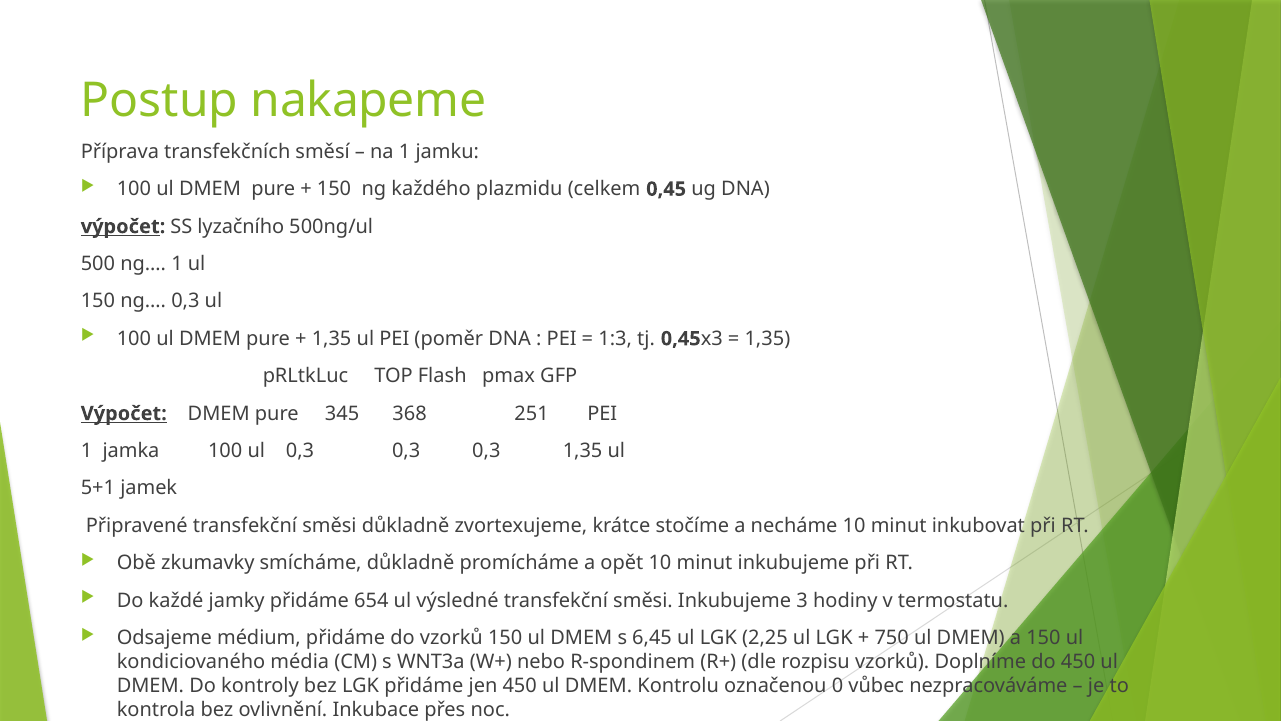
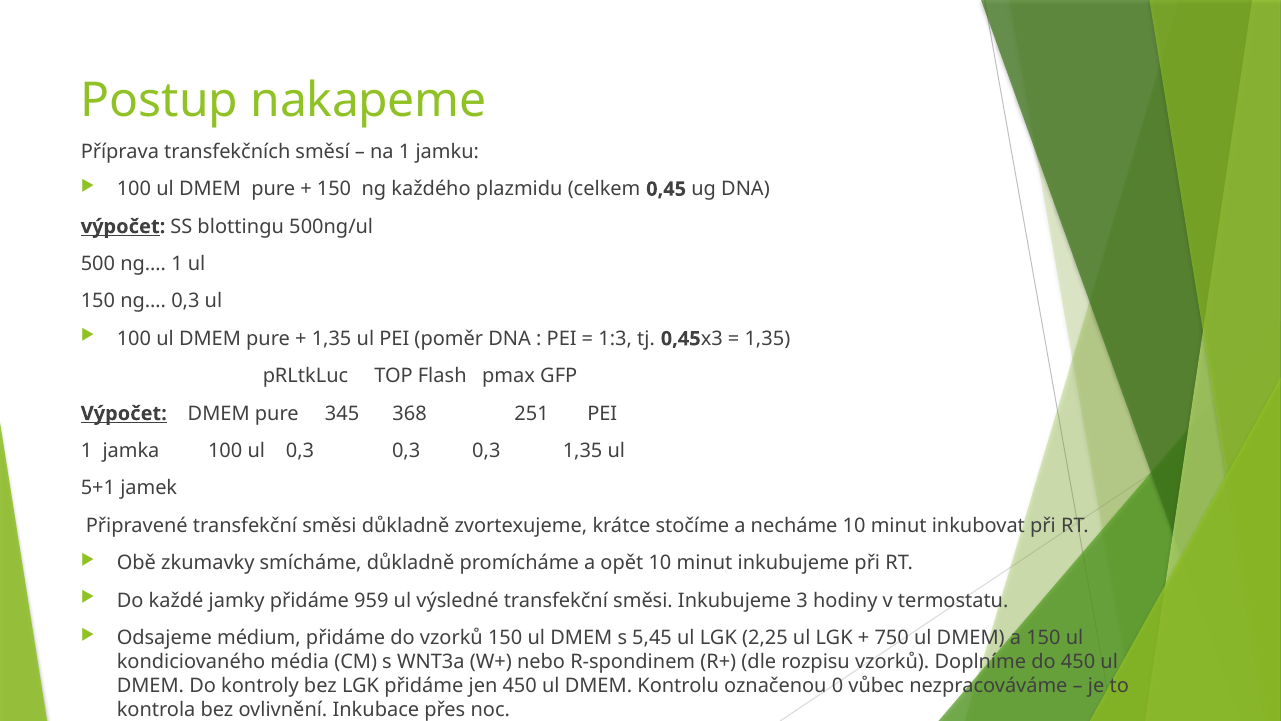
lyzačního: lyzačního -> blottingu
654: 654 -> 959
6,45: 6,45 -> 5,45
